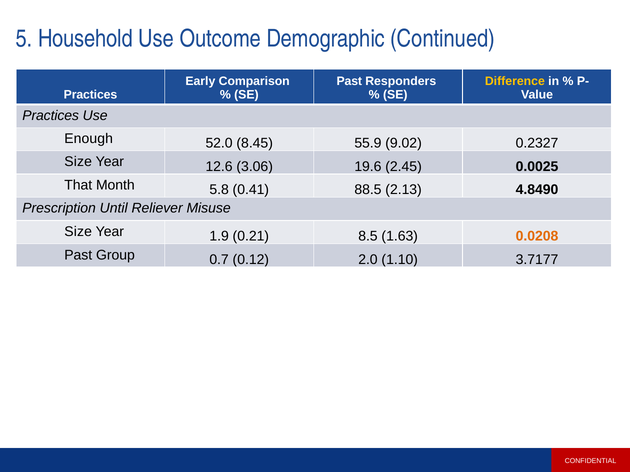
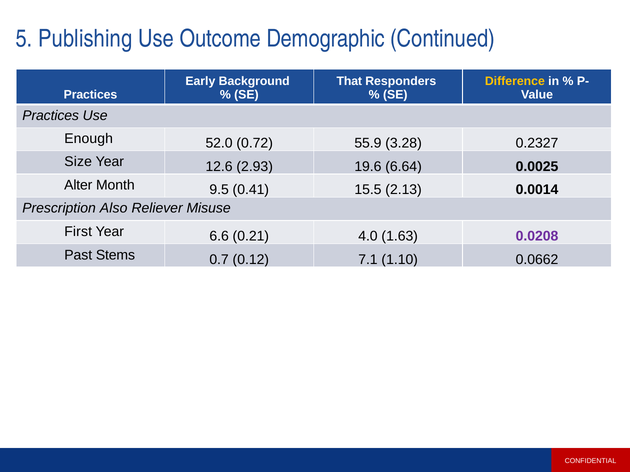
Household: Household -> Publishing
Comparison: Comparison -> Background
Past at (349, 81): Past -> That
8.45: 8.45 -> 0.72
9.02: 9.02 -> 3.28
3.06: 3.06 -> 2.93
2.45: 2.45 -> 6.64
That: That -> Alter
5.8: 5.8 -> 9.5
88.5: 88.5 -> 15.5
4.8490: 4.8490 -> 0.0014
Until: Until -> Also
Size at (78, 232): Size -> First
1.9: 1.9 -> 6.6
8.5: 8.5 -> 4.0
0.0208 colour: orange -> purple
Group: Group -> Stems
2.0: 2.0 -> 7.1
3.7177: 3.7177 -> 0.0662
